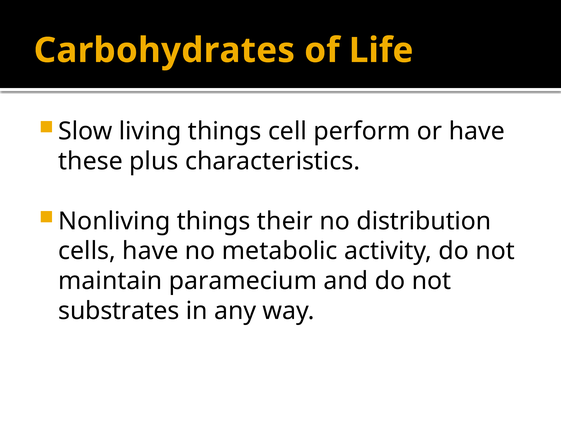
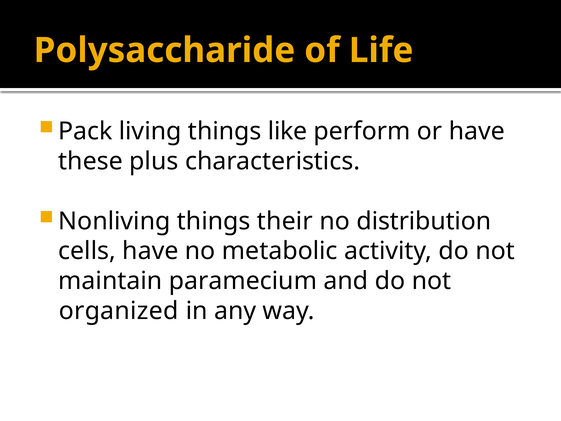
Carbohydrates: Carbohydrates -> Polysaccharide
Slow: Slow -> Pack
cell: cell -> like
substrates: substrates -> organized
